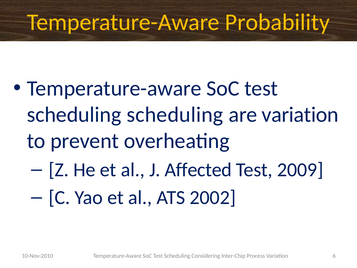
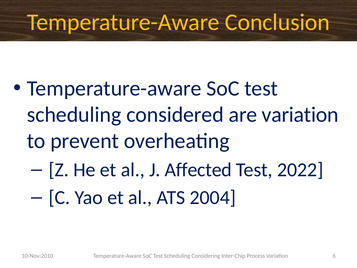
Probability: Probability -> Conclusion
scheduling scheduling: scheduling -> considered
2009: 2009 -> 2022
2002: 2002 -> 2004
